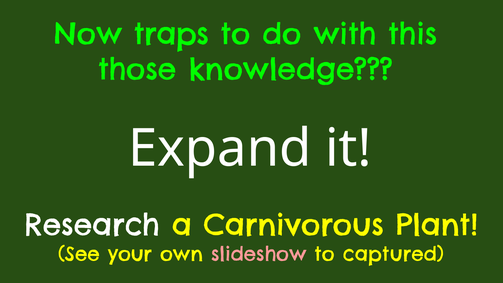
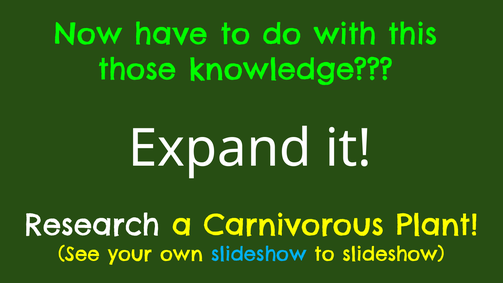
traps: traps -> have
slideshow at (259, 254) colour: pink -> light blue
to captured: captured -> slideshow
